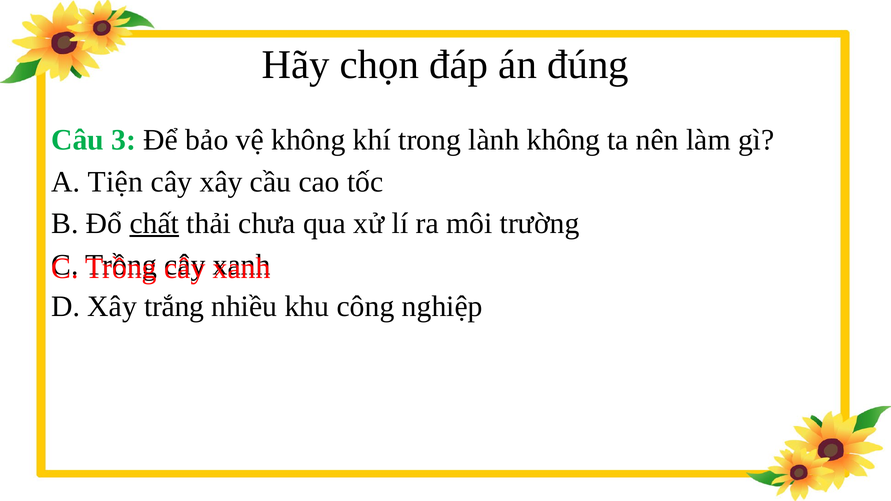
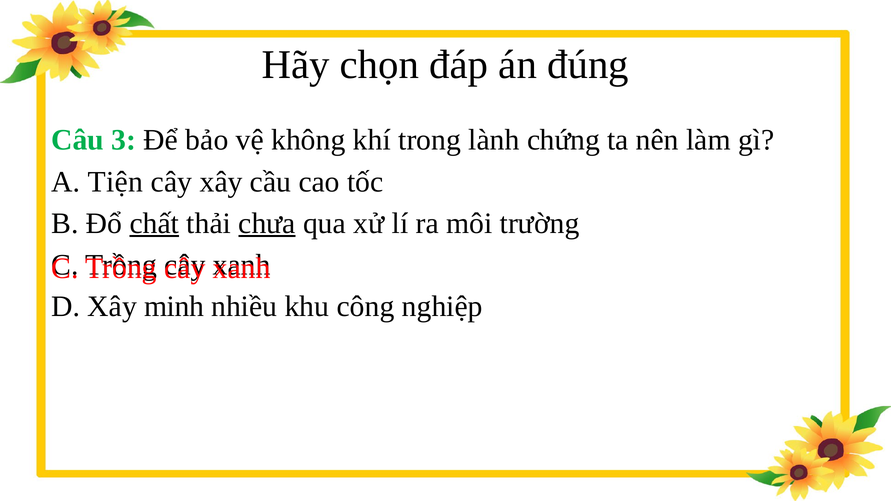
lành không: không -> chứng
chưa underline: none -> present
trắng: trắng -> minh
